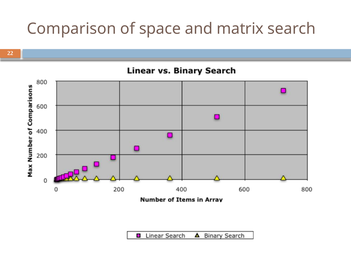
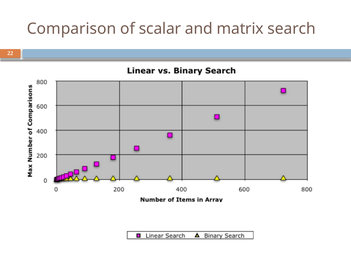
space: space -> scalar
